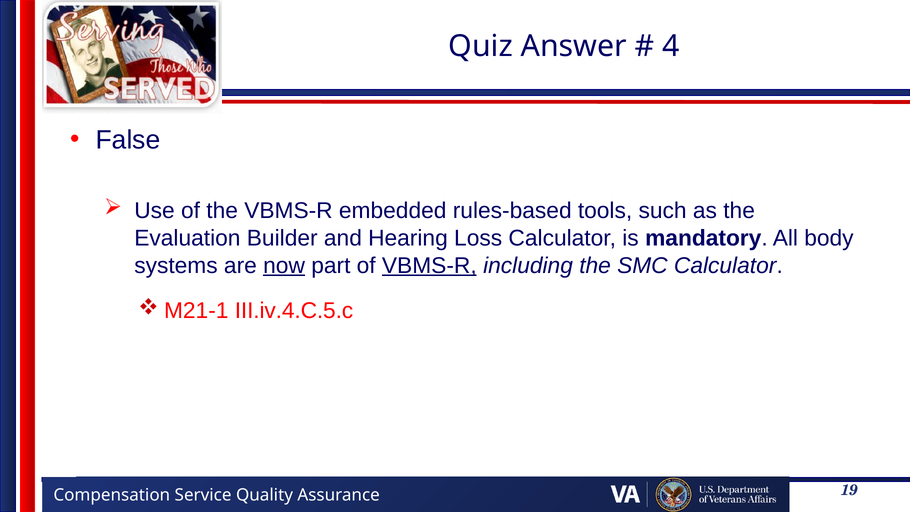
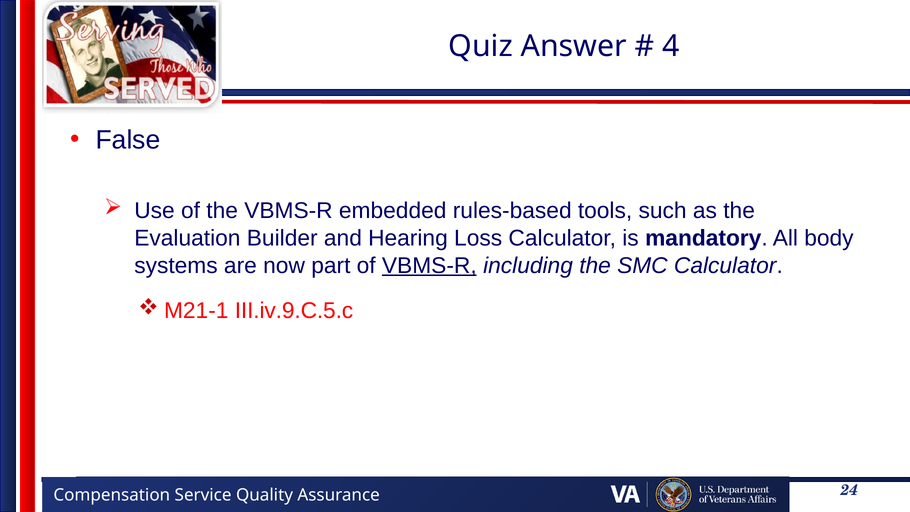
now underline: present -> none
III.iv.4.C.5.c: III.iv.4.C.5.c -> III.iv.9.C.5.c
19: 19 -> 24
